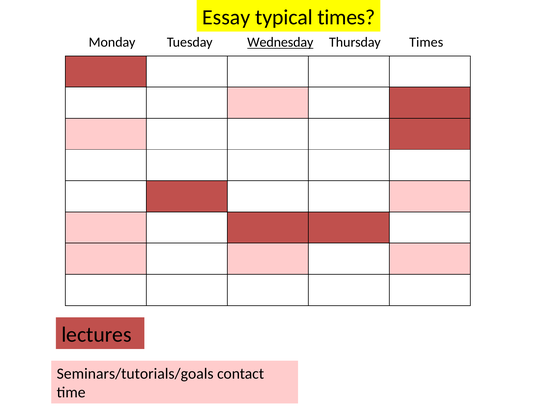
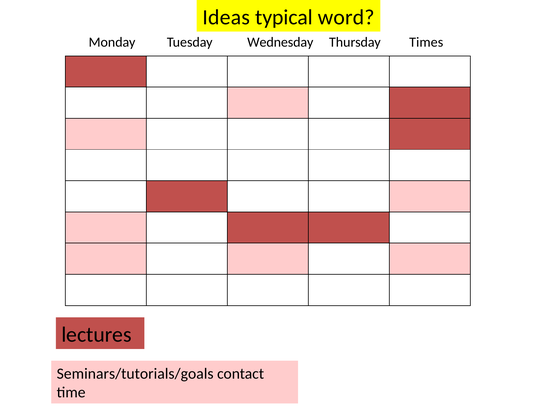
Essay: Essay -> Ideas
typical times: times -> word
Wednesday underline: present -> none
